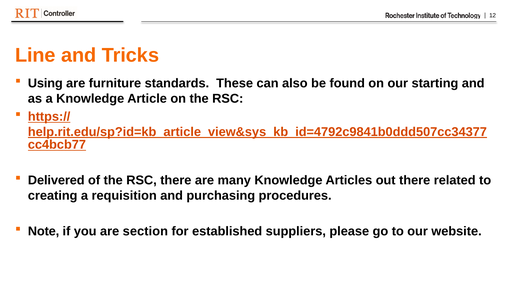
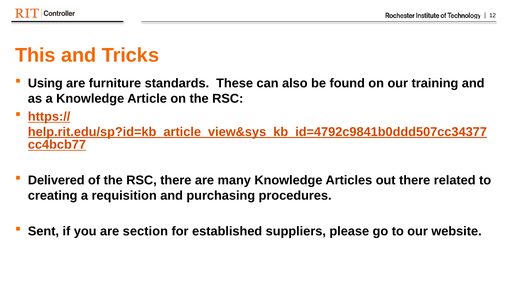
Line: Line -> This
starting: starting -> training
Note: Note -> Sent
